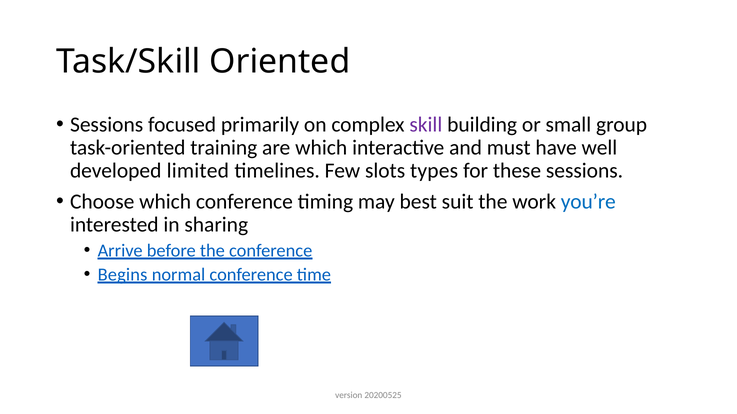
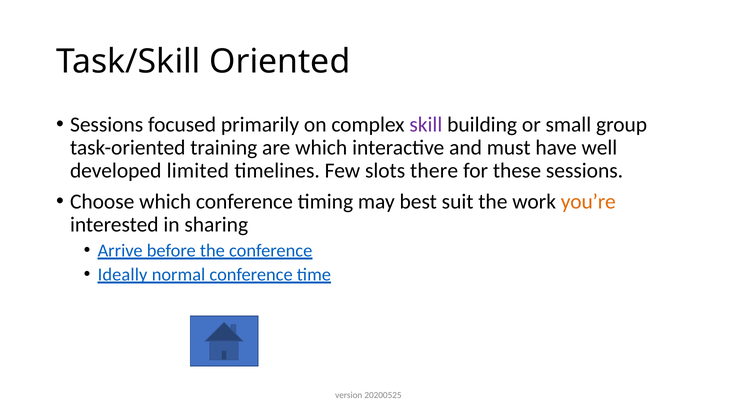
types: types -> there
you’re colour: blue -> orange
Begins: Begins -> Ideally
